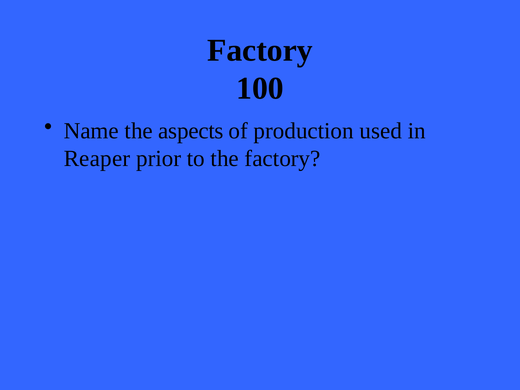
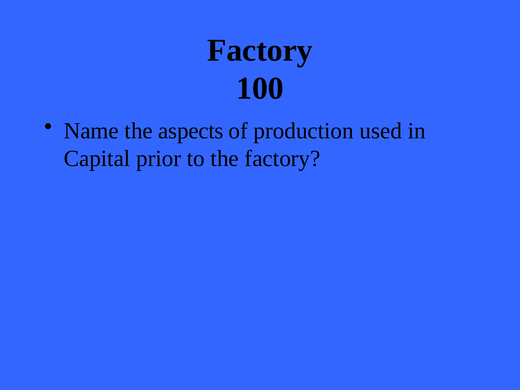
Reaper: Reaper -> Capital
